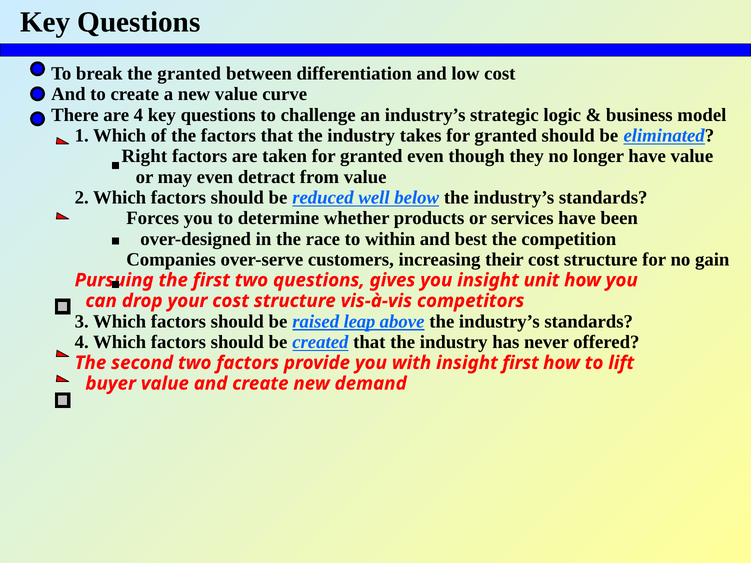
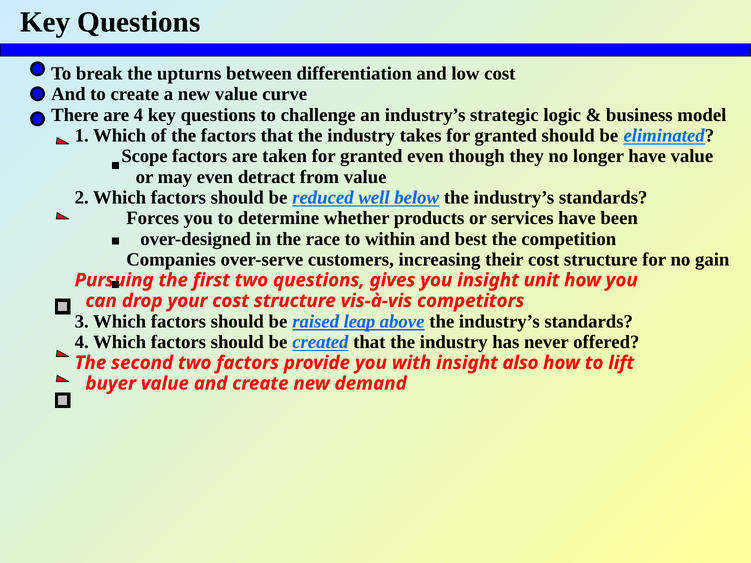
the granted: granted -> upturns
Right: Right -> Scope
insight first: first -> also
